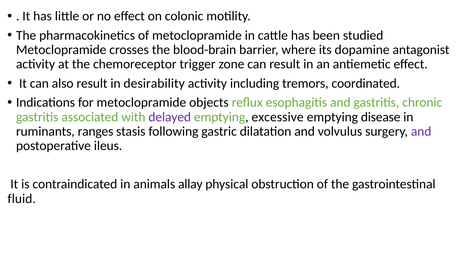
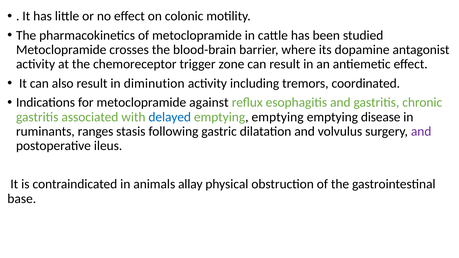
desirability: desirability -> diminution
objects: objects -> against
delayed colour: purple -> blue
excessive at (278, 117): excessive -> emptying
fluid: fluid -> base
